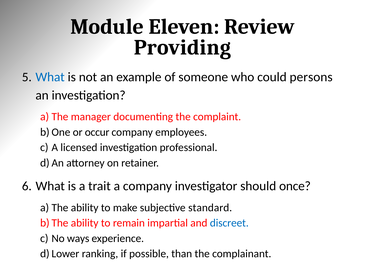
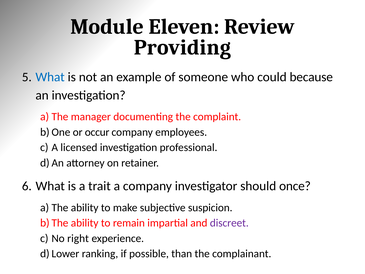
persons: persons -> because
standard: standard -> suspicion
discreet colour: blue -> purple
ways: ways -> right
